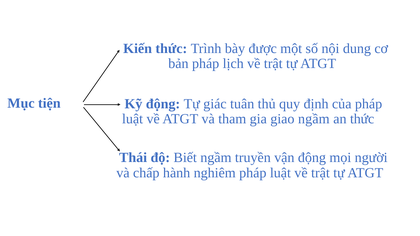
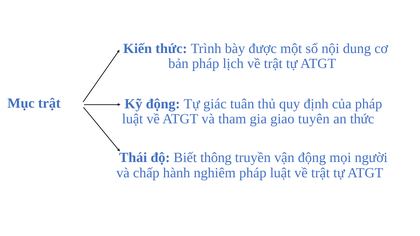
Mục tiện: tiện -> trật
giao ngầm: ngầm -> tuyên
Biết ngầm: ngầm -> thông
